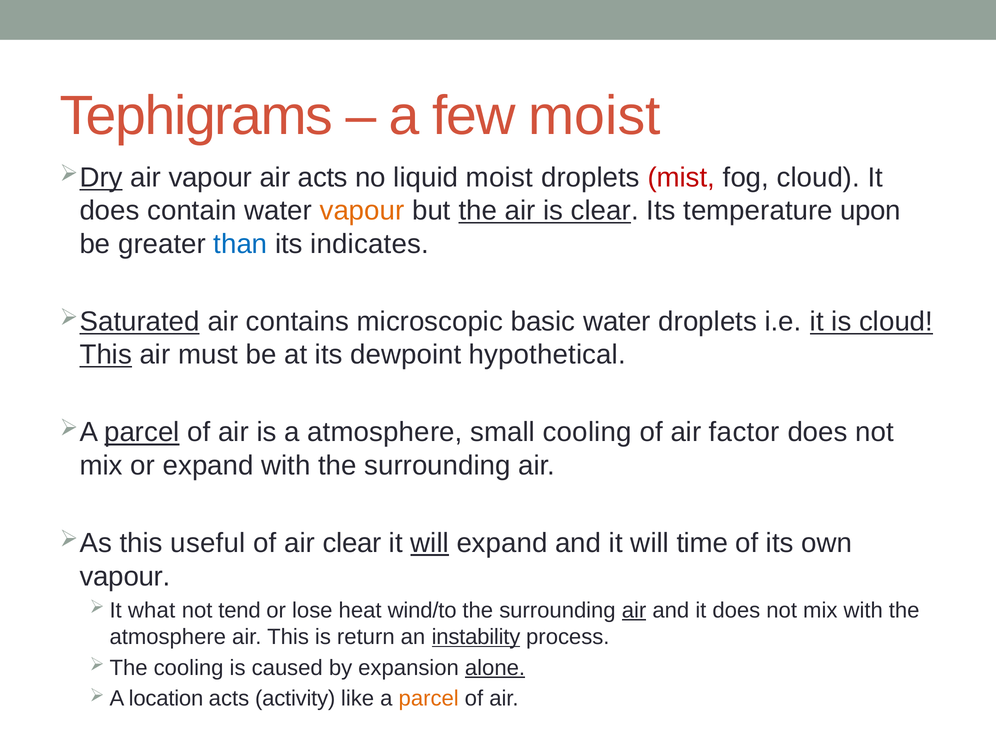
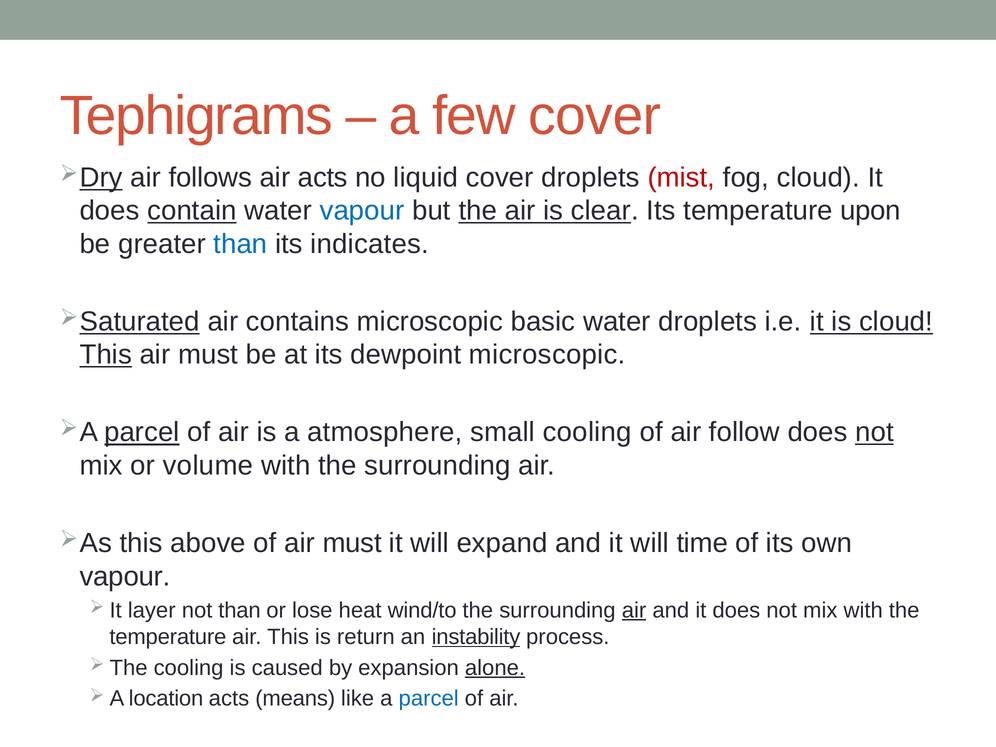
few moist: moist -> cover
air vapour: vapour -> follows
liquid moist: moist -> cover
contain underline: none -> present
vapour at (362, 211) colour: orange -> blue
dewpoint hypothetical: hypothetical -> microscopic
factor: factor -> follow
not at (874, 432) underline: none -> present
or expand: expand -> volume
useful: useful -> above
of air clear: clear -> must
will at (430, 543) underline: present -> none
what: what -> layer
not tend: tend -> than
atmosphere at (168, 637): atmosphere -> temperature
activity: activity -> means
parcel at (429, 699) colour: orange -> blue
